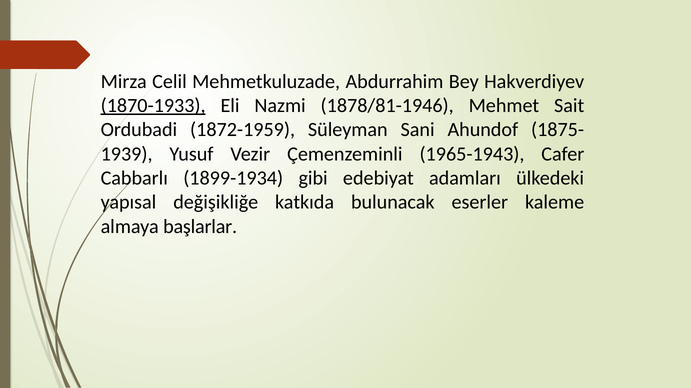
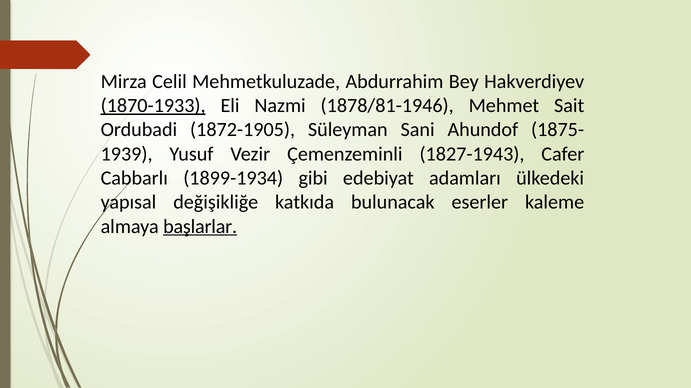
1872-1959: 1872-1959 -> 1872-1905
1965-1943: 1965-1943 -> 1827-1943
başlarlar underline: none -> present
